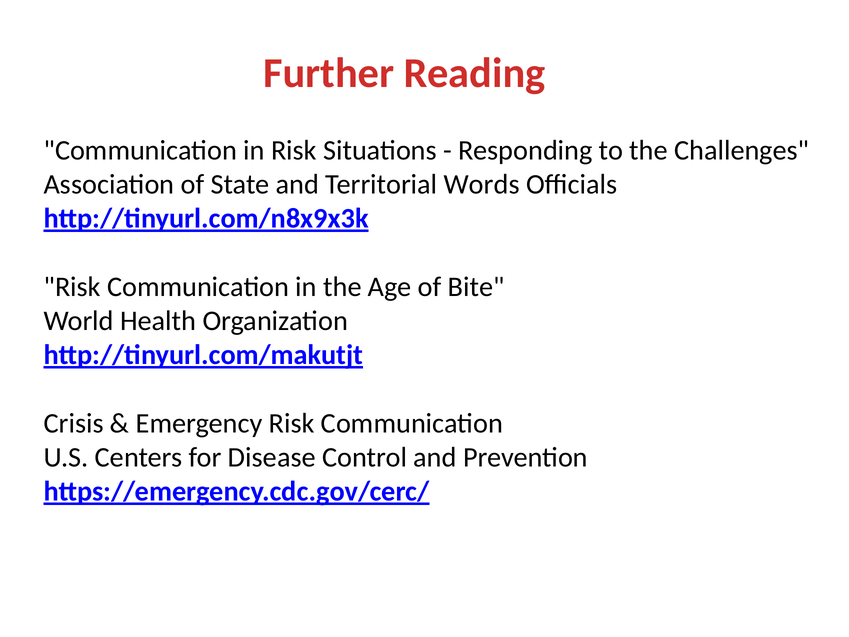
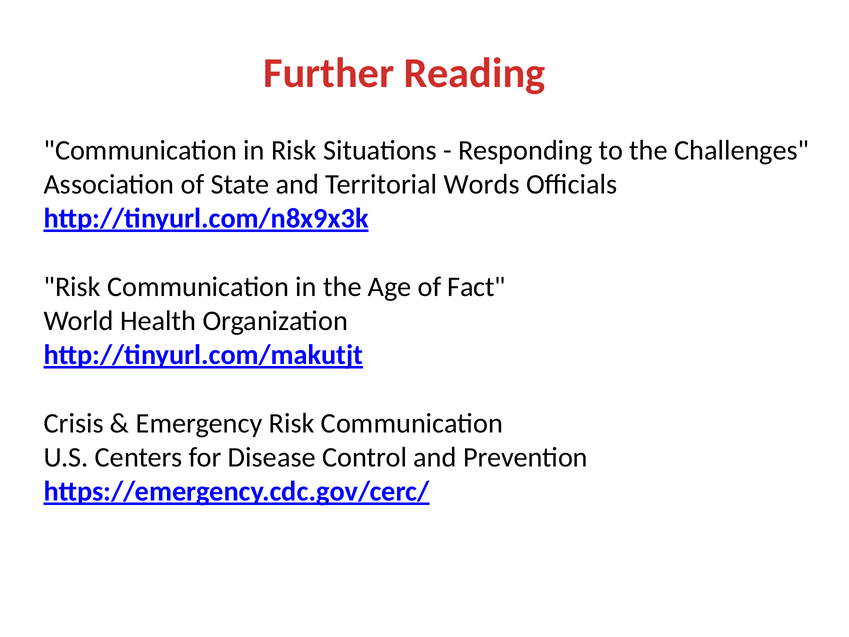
Bite: Bite -> Fact
